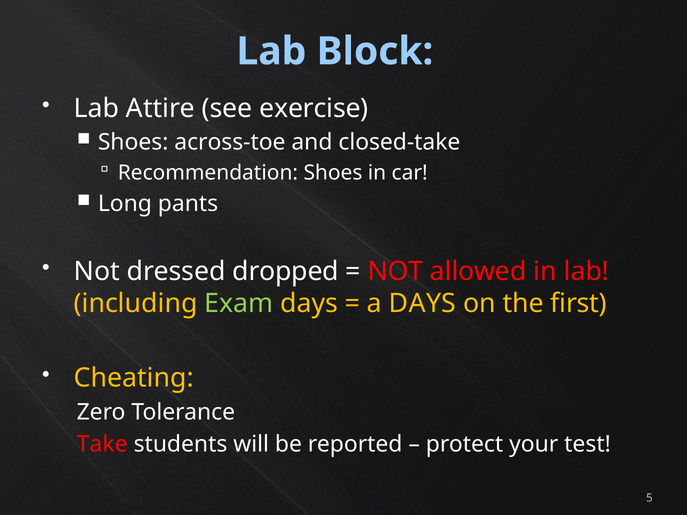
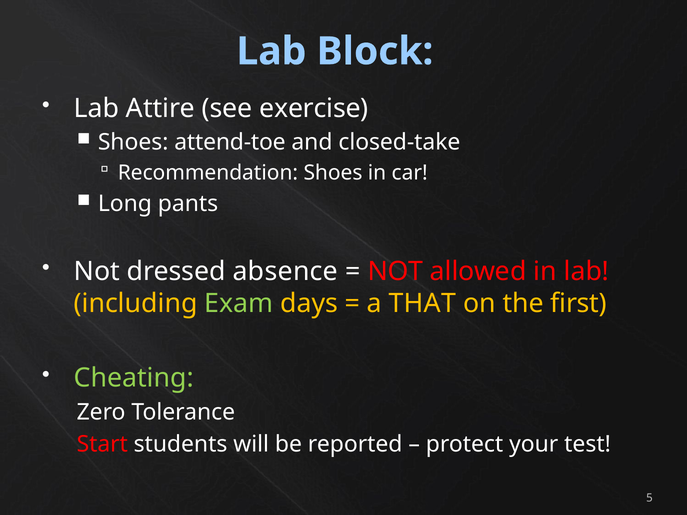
across-toe: across-toe -> attend-toe
dropped: dropped -> absence
a DAYS: DAYS -> THAT
Cheating colour: yellow -> light green
Take: Take -> Start
